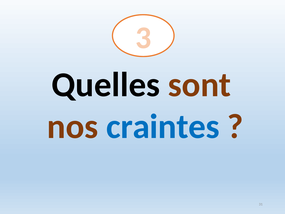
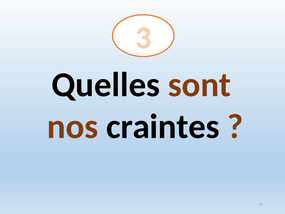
craintes colour: blue -> black
